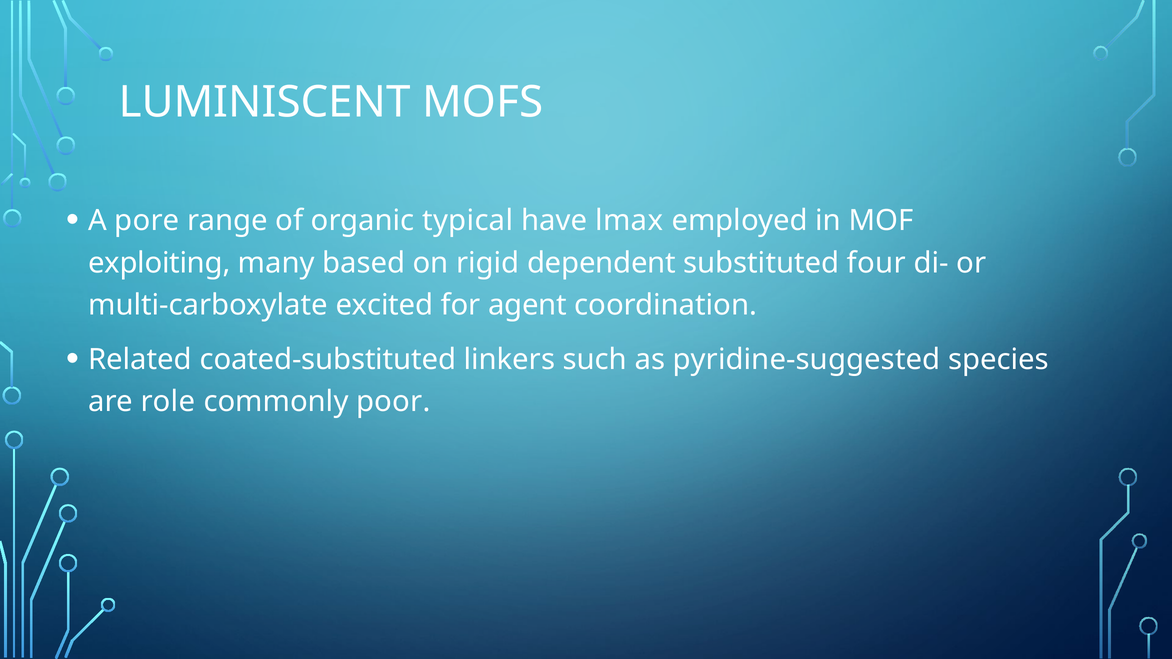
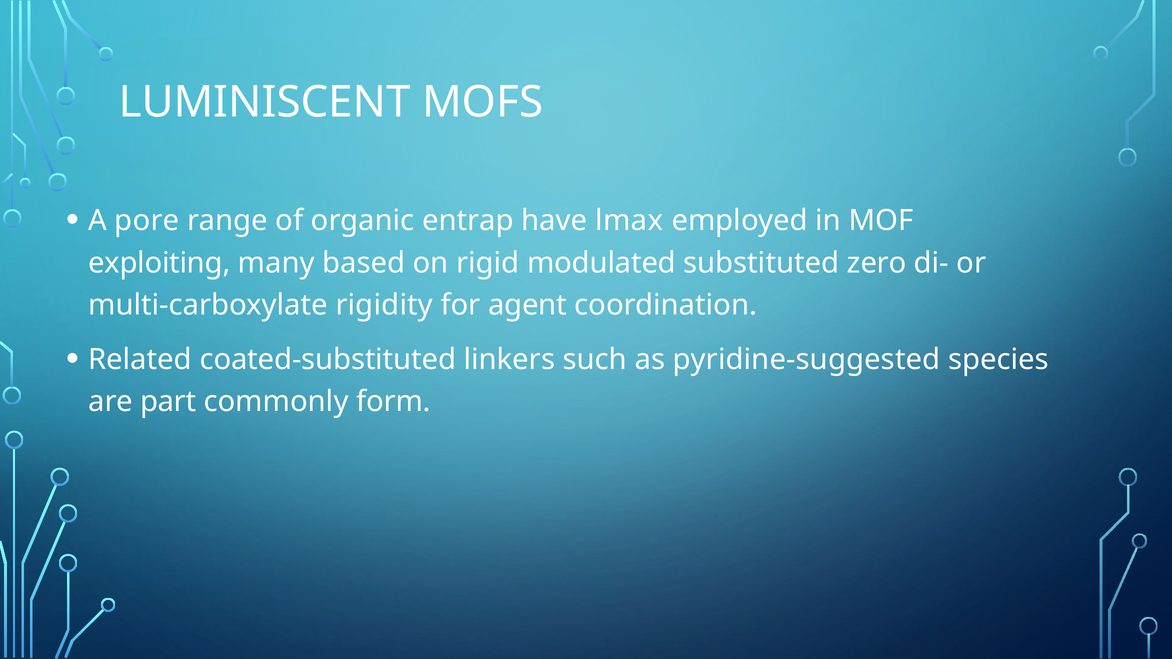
typical: typical -> entrap
dependent: dependent -> modulated
four: four -> zero
excited: excited -> rigidity
role: role -> part
poor: poor -> form
